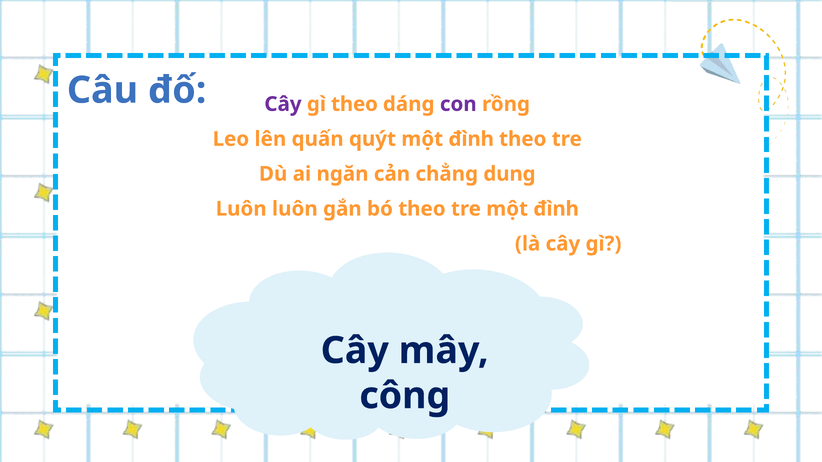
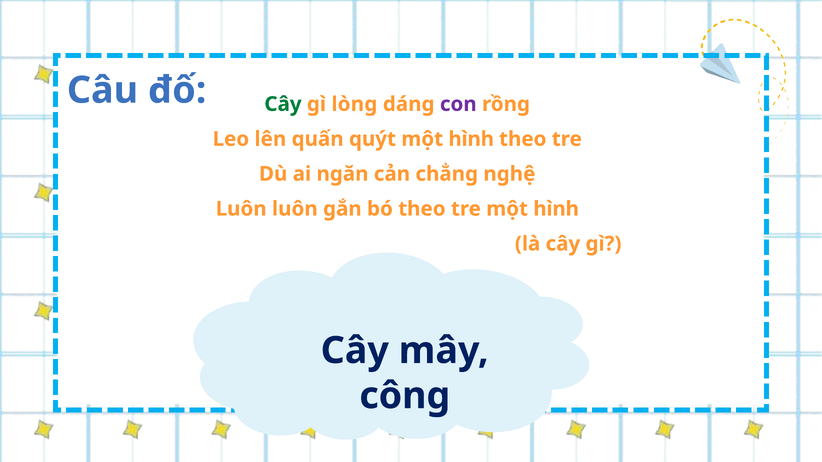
Cây at (283, 104) colour: purple -> green
gì theo: theo -> lòng
đình at (471, 139): đình -> hình
dụng: dụng -> nghệ
tre một đình: đình -> hình
